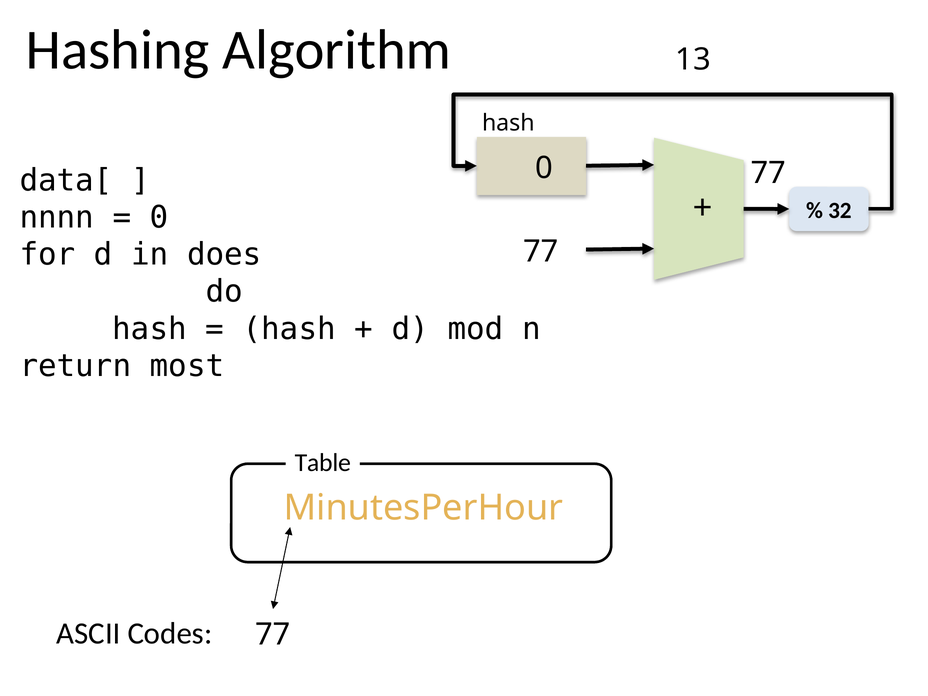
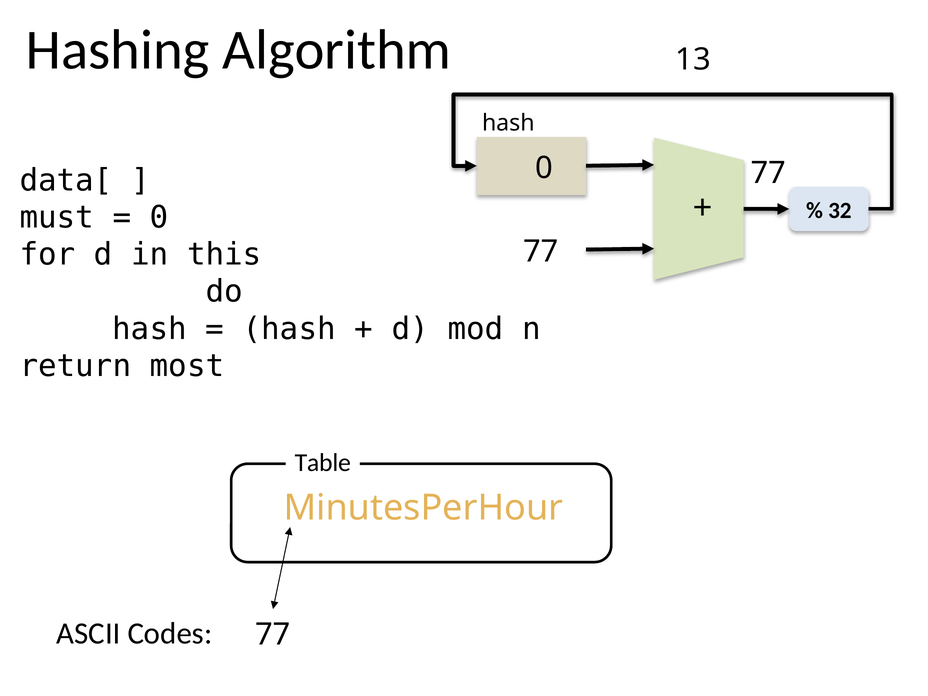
nnnn: nnnn -> must
does: does -> this
